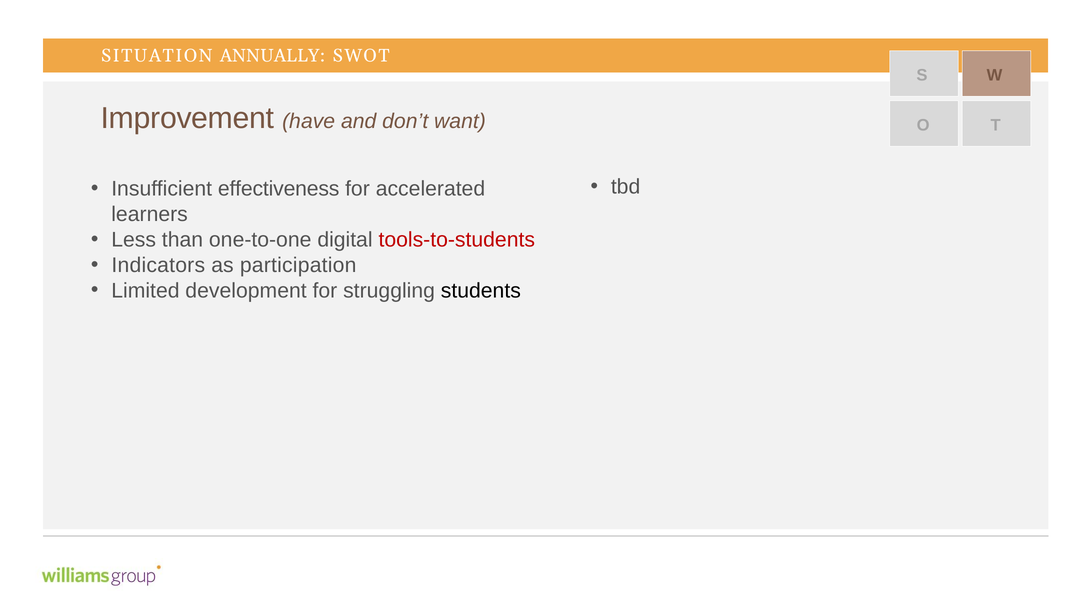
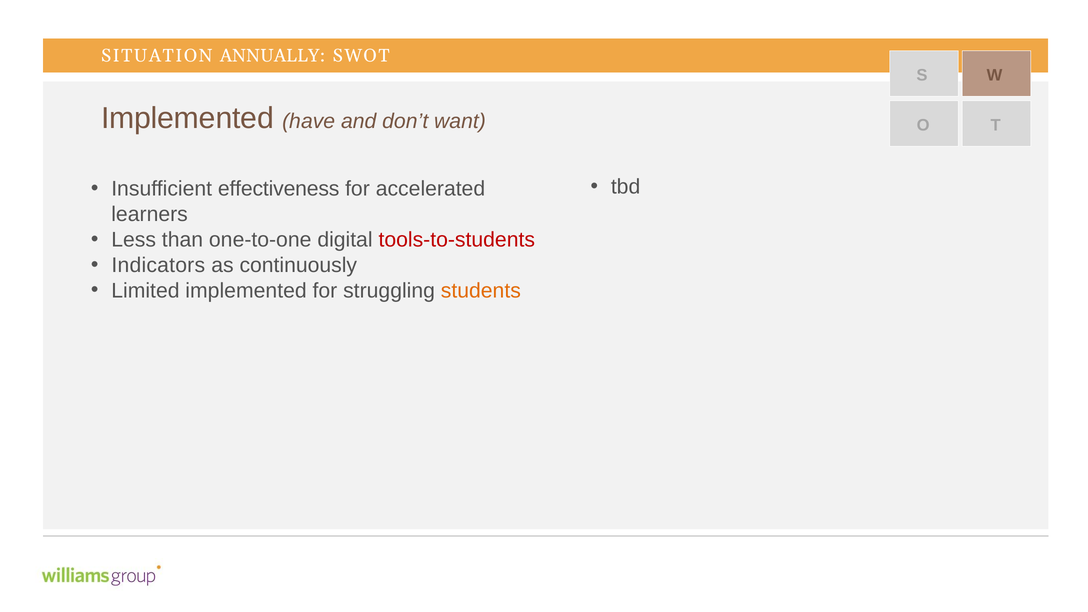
Improvement at (187, 118): Improvement -> Implemented
participation: participation -> continuously
Limited development: development -> implemented
students colour: black -> orange
